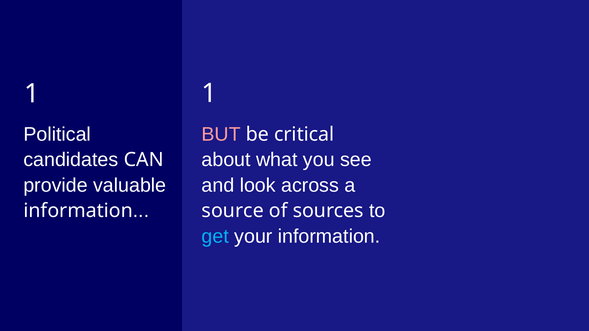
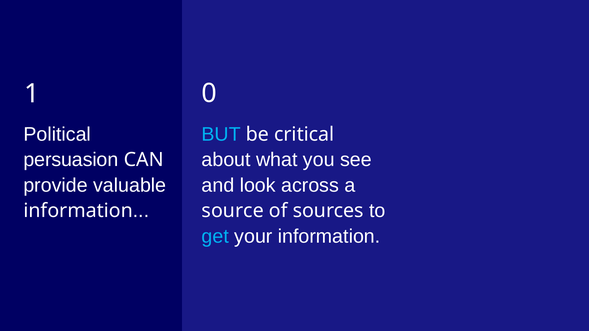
1 1: 1 -> 0
BUT colour: pink -> light blue
candidates: candidates -> persuasion
